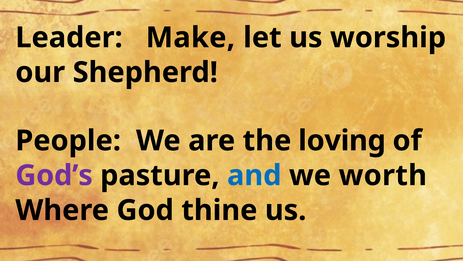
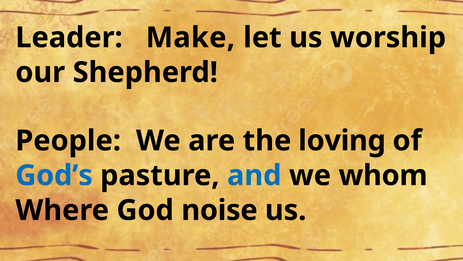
God’s colour: purple -> blue
worth: worth -> whom
thine: thine -> noise
